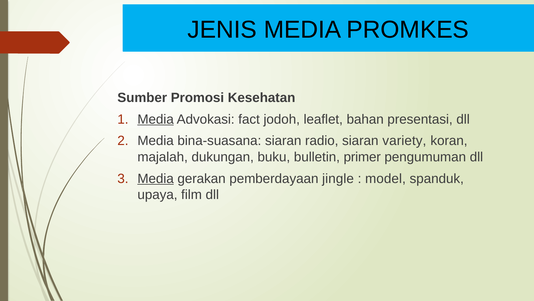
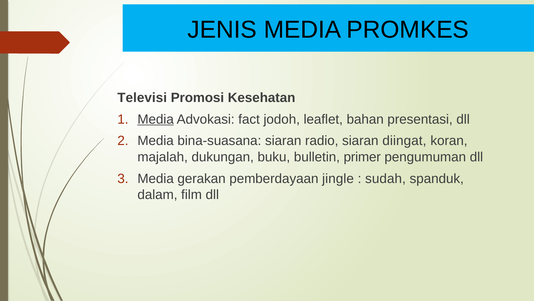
Sumber: Sumber -> Televisi
variety: variety -> diingat
Media at (156, 178) underline: present -> none
model: model -> sudah
upaya: upaya -> dalam
